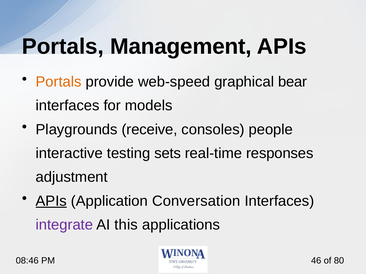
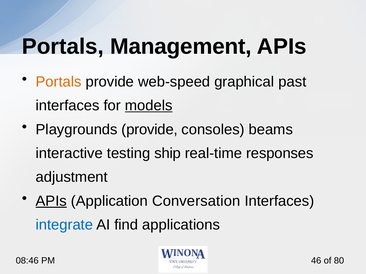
bear: bear -> past
models underline: none -> present
Playgrounds receive: receive -> provide
people: people -> beams
sets: sets -> ship
integrate colour: purple -> blue
this: this -> find
